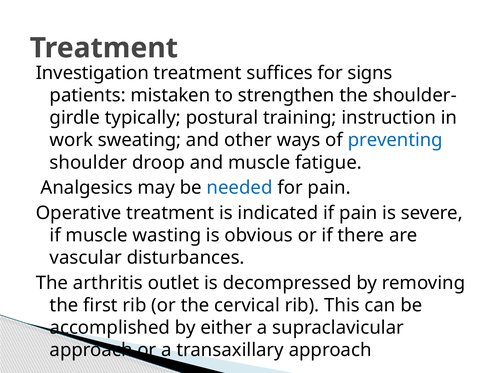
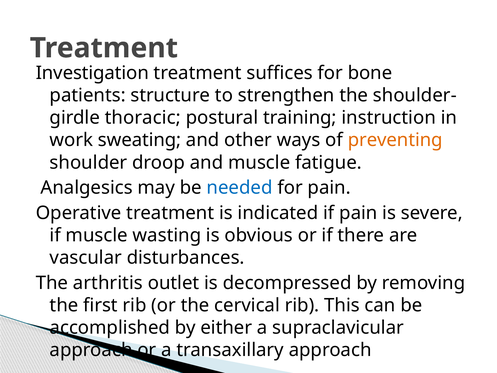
signs: signs -> bone
mistaken: mistaken -> structure
typically: typically -> thoracic
preventing colour: blue -> orange
